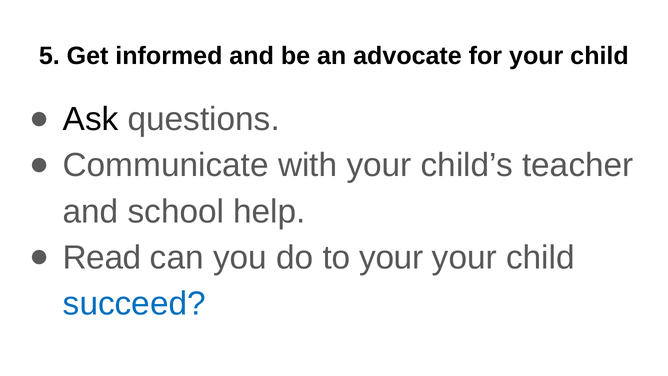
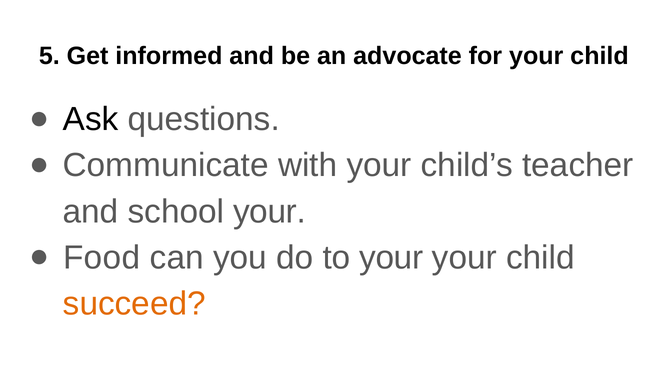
school help: help -> your
Read: Read -> Food
succeed colour: blue -> orange
